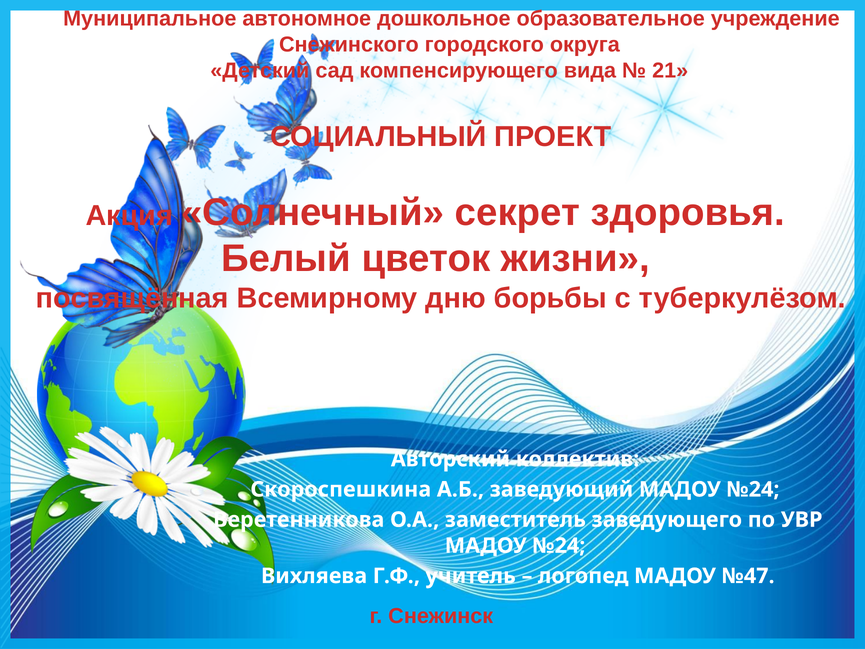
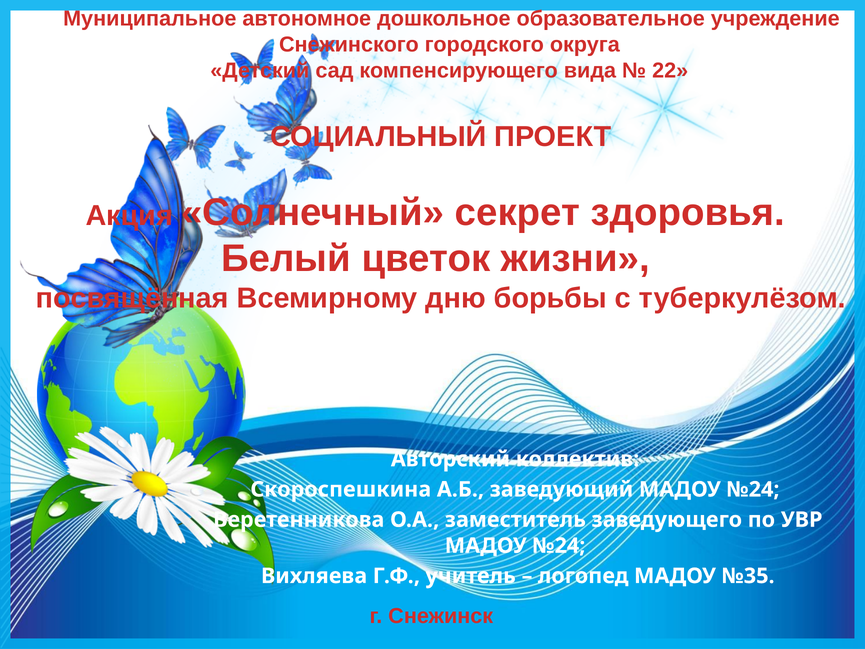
21: 21 -> 22
№47: №47 -> №35
